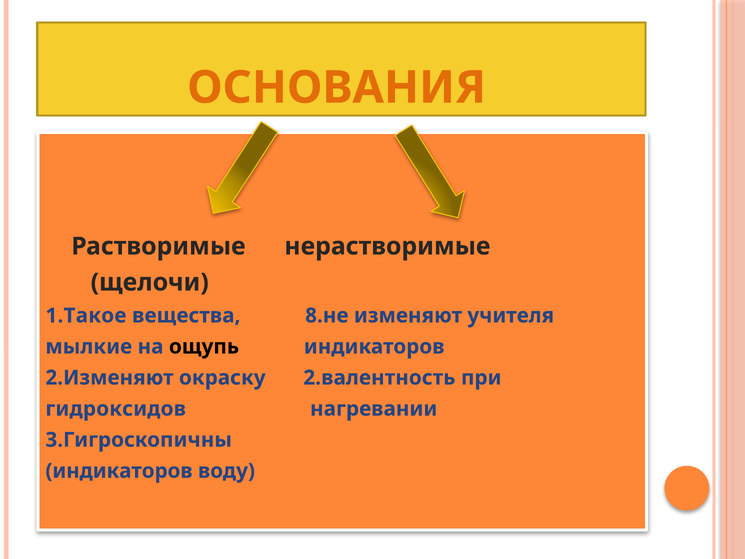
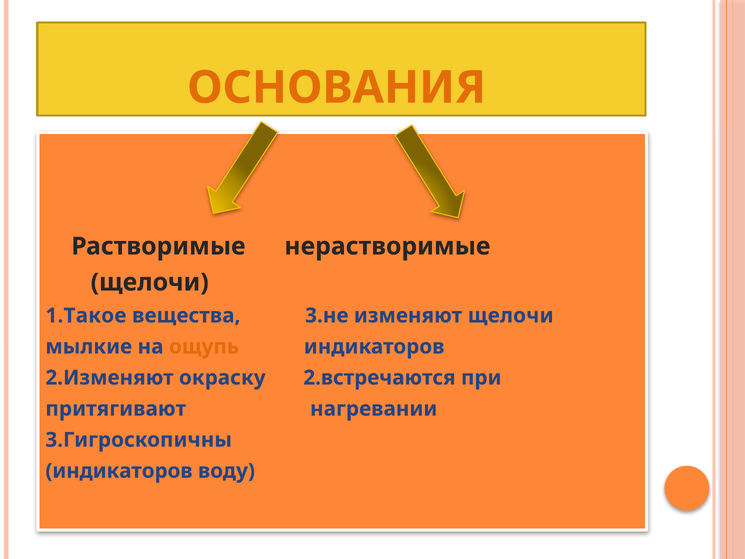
8.не: 8.не -> 3.не
изменяют учителя: учителя -> щелочи
ощупь colour: black -> orange
2.валентность: 2.валентность -> 2.встречаются
гидроксидов: гидроксидов -> притягивают
